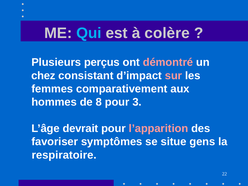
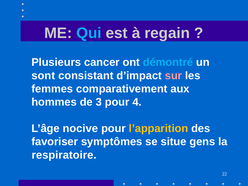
colère: colère -> regain
perçus: perçus -> cancer
démontré colour: pink -> light blue
chez: chez -> sont
8: 8 -> 3
3: 3 -> 4
devrait: devrait -> nocive
l’apparition colour: pink -> yellow
